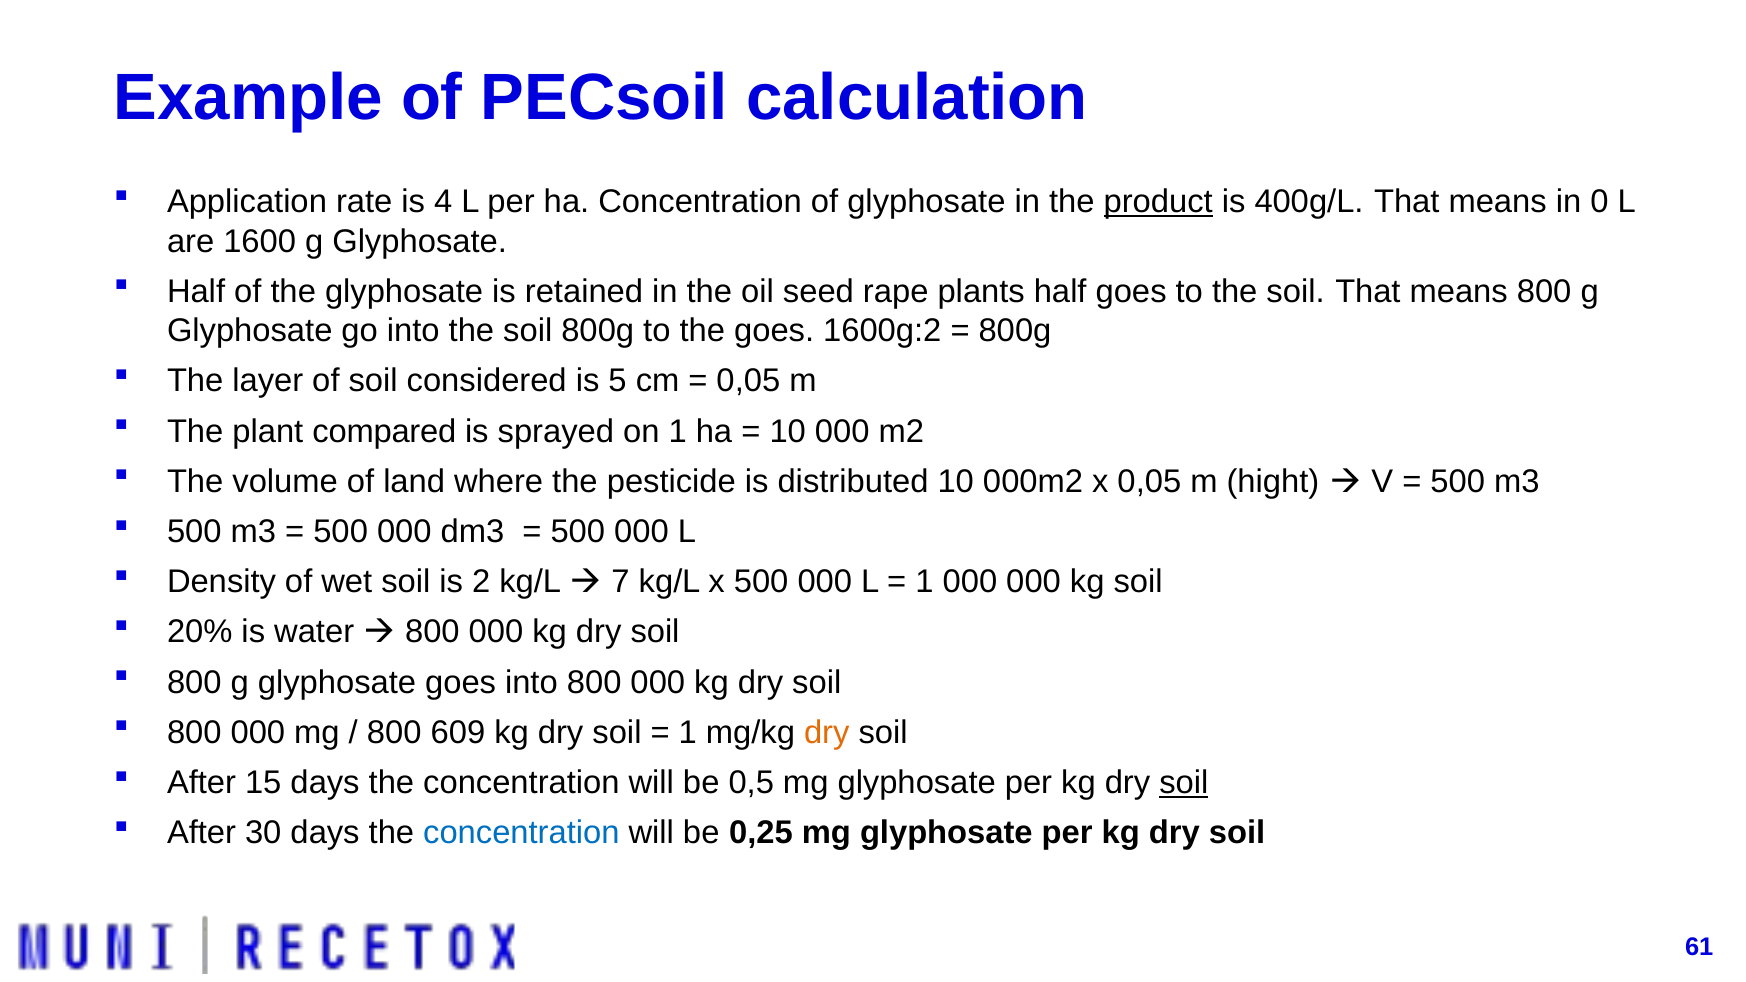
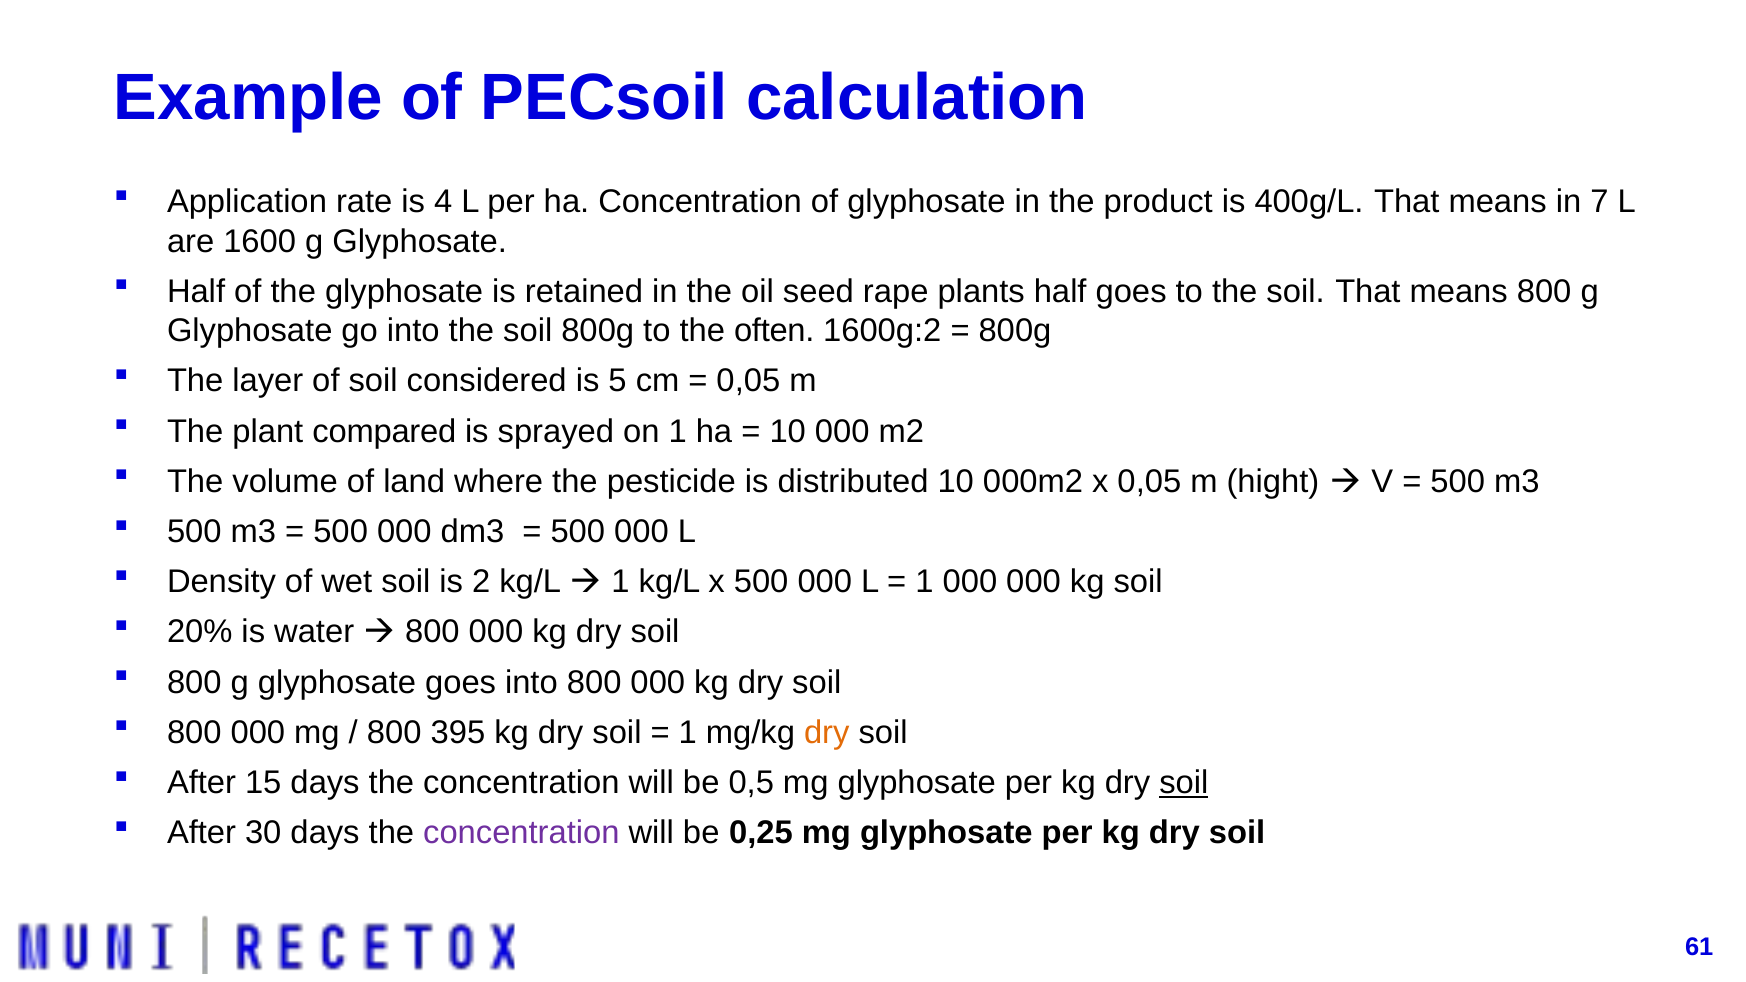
product underline: present -> none
0: 0 -> 7
the goes: goes -> often
7 at (621, 582): 7 -> 1
609: 609 -> 395
concentration at (521, 833) colour: blue -> purple
